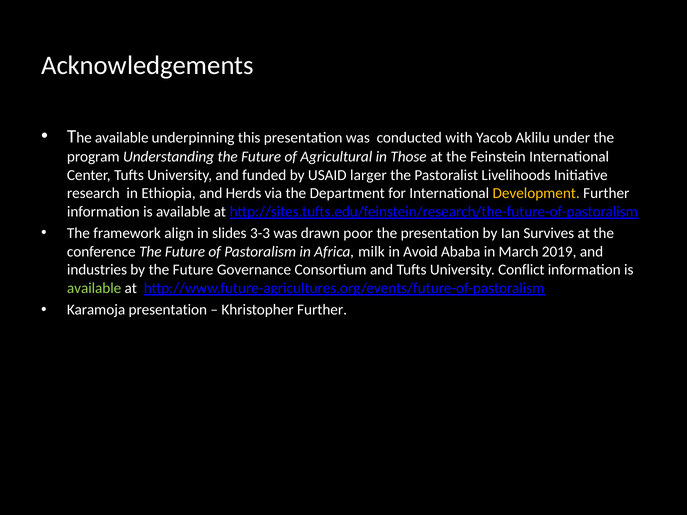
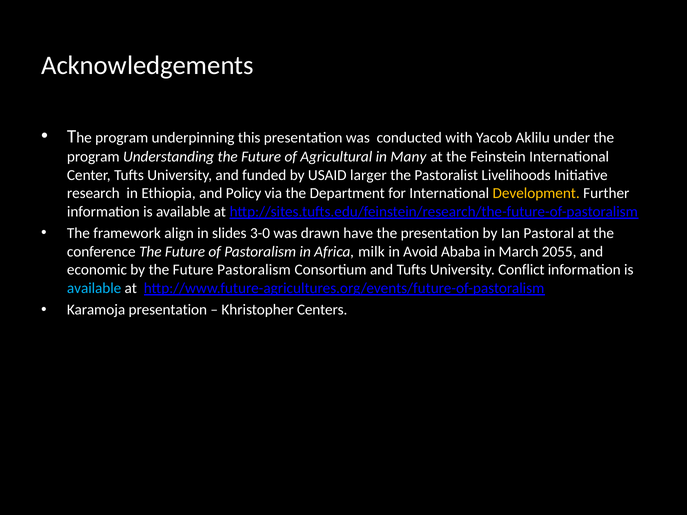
available at (122, 138): available -> program
Those: Those -> Many
Herds: Herds -> Policy
3-3: 3-3 -> 3-0
poor: poor -> have
Survives: Survives -> Pastoral
2019: 2019 -> 2055
industries: industries -> economic
Future Governance: Governance -> Pastoralism
available at (94, 288) colour: light green -> light blue
Khristopher Further: Further -> Centers
